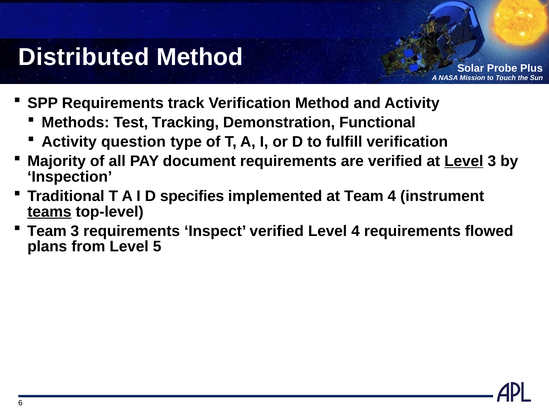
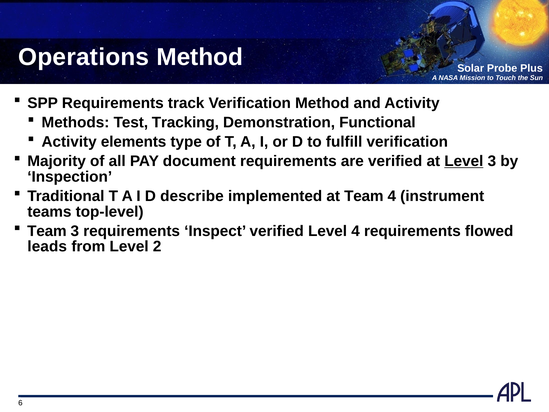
Distributed: Distributed -> Operations
question: question -> elements
specifies: specifies -> describe
teams underline: present -> none
plans: plans -> leads
5: 5 -> 2
